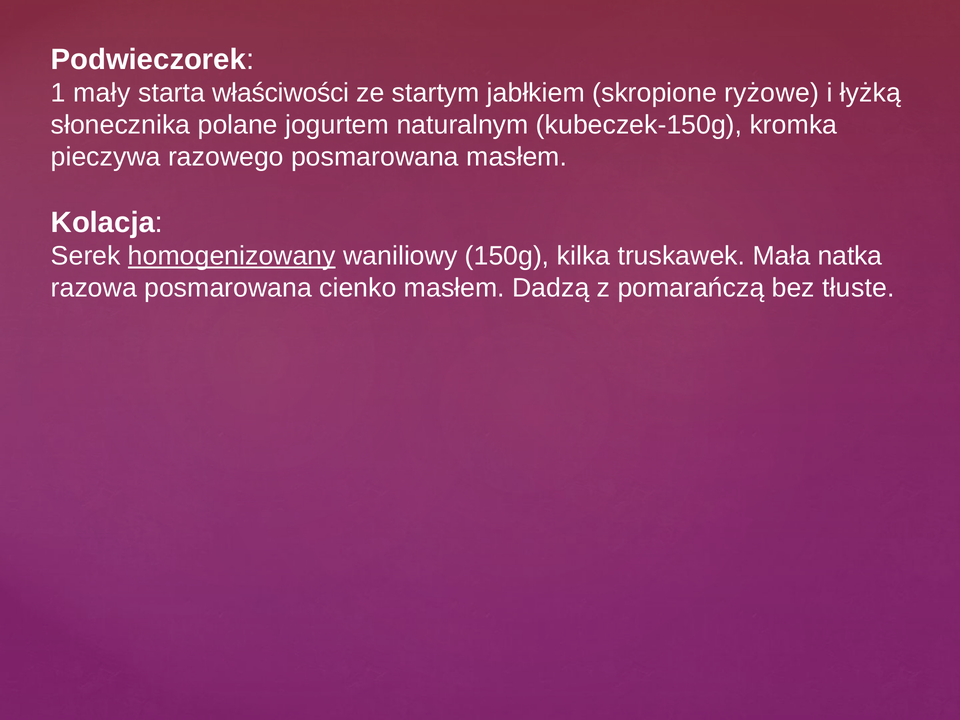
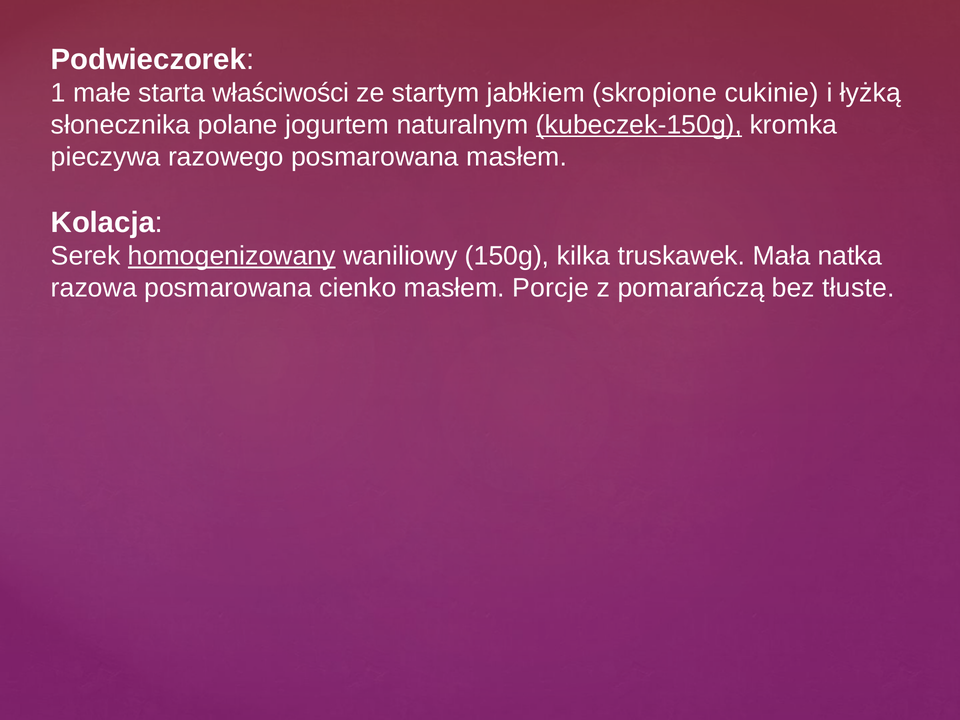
mały: mały -> małe
ryżowe: ryżowe -> cukinie
kubeczek-150g underline: none -> present
Dadzą: Dadzą -> Porcje
